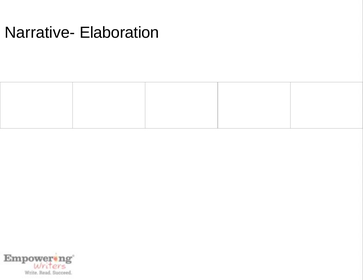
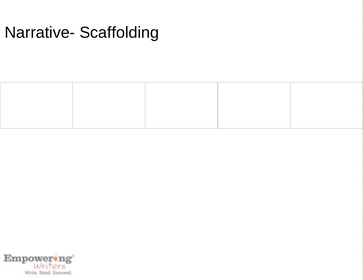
Elaboration: Elaboration -> Scaffolding
